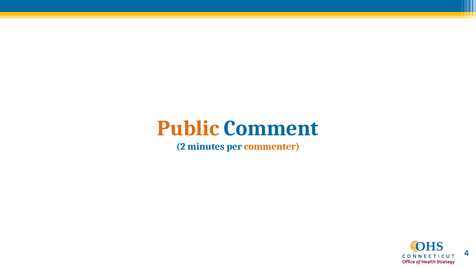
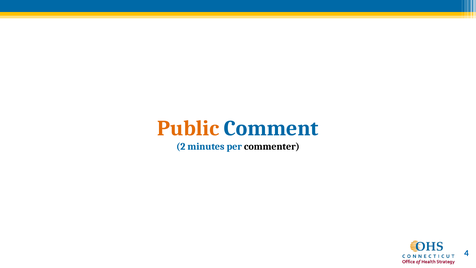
commenter colour: orange -> black
